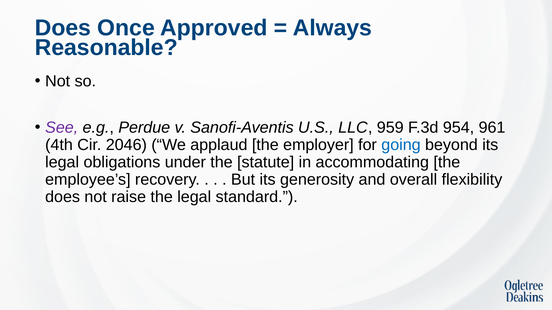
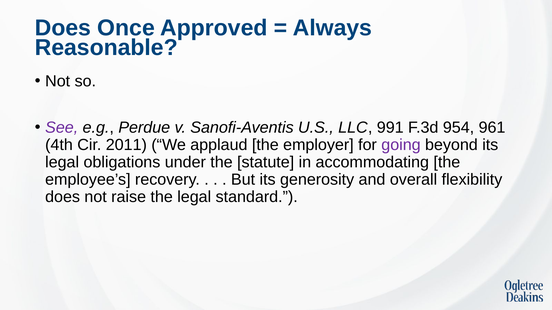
959: 959 -> 991
2046: 2046 -> 2011
going colour: blue -> purple
